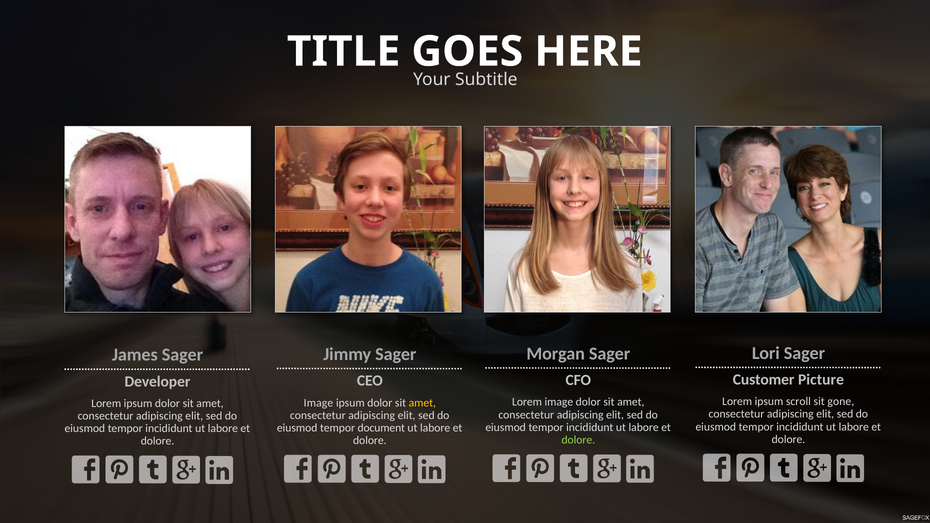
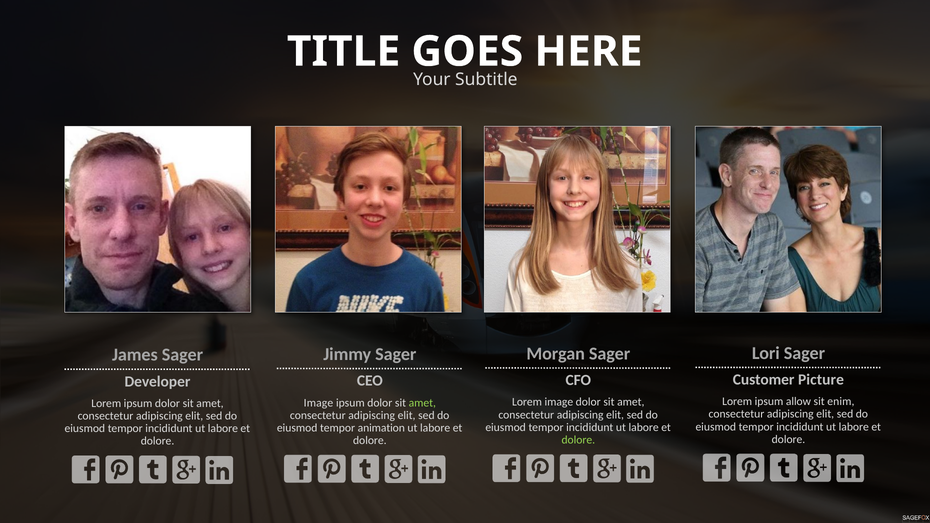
scroll: scroll -> allow
gone: gone -> enim
amet at (422, 403) colour: yellow -> light green
document: document -> animation
